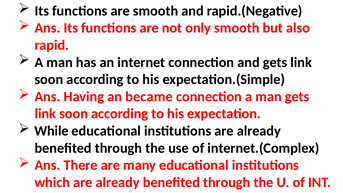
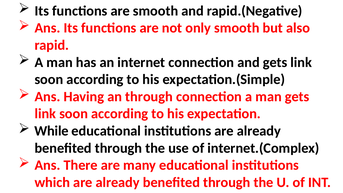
an became: became -> through
